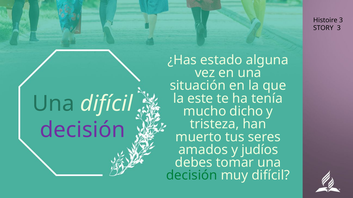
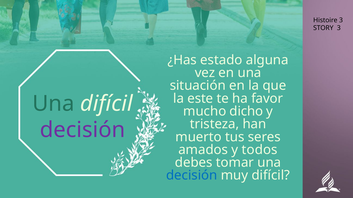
tenía: tenía -> favor
judíos: judíos -> todos
decisión at (192, 176) colour: green -> blue
